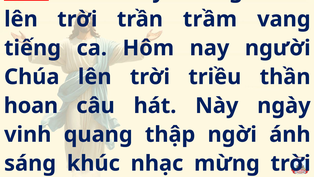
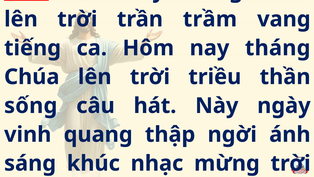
người: người -> tháng
hoan: hoan -> sống
